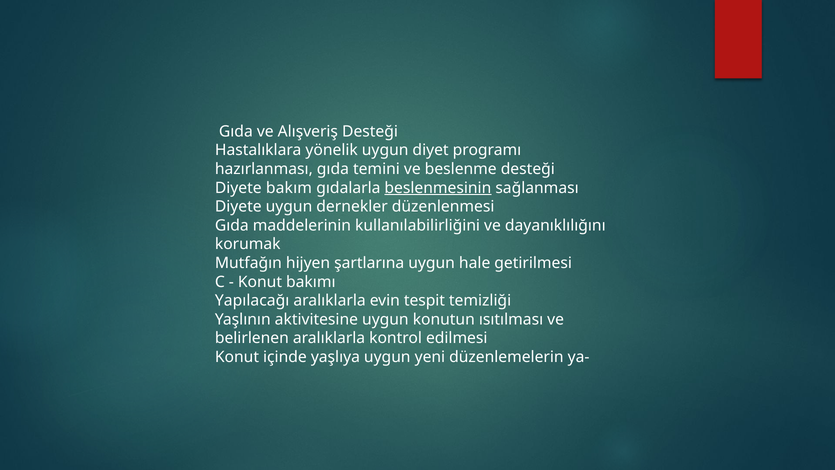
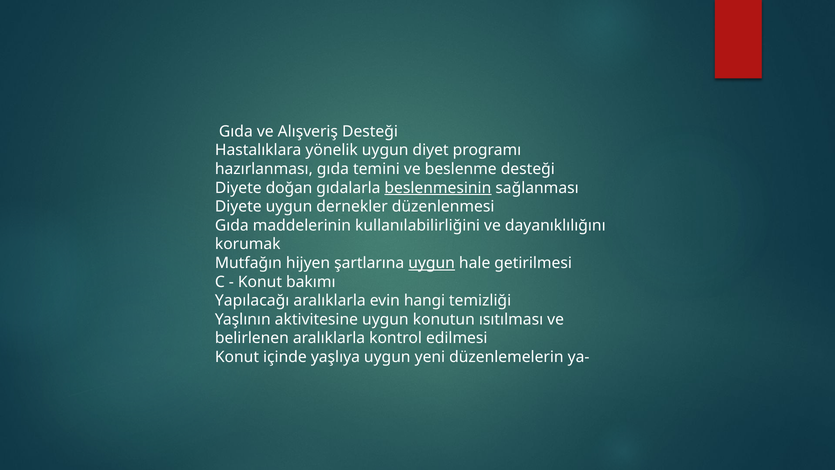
bakım: bakım -> doğan
uygun at (432, 263) underline: none -> present
tespit: tespit -> hangi
